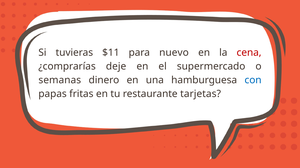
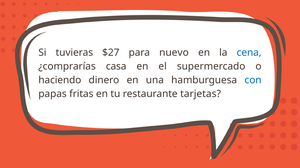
$11: $11 -> $27
cena colour: red -> blue
deje: deje -> casa
semanas: semanas -> haciendo
